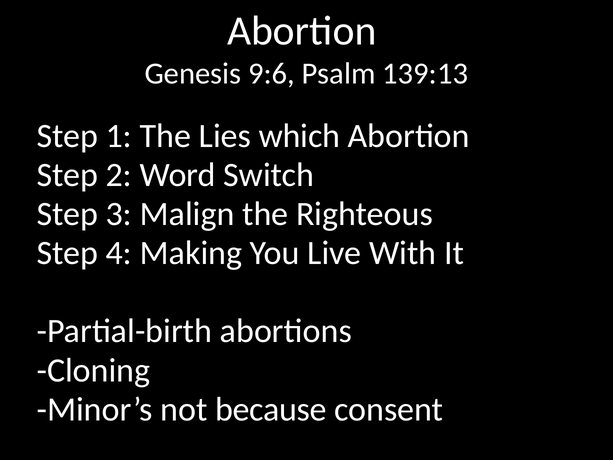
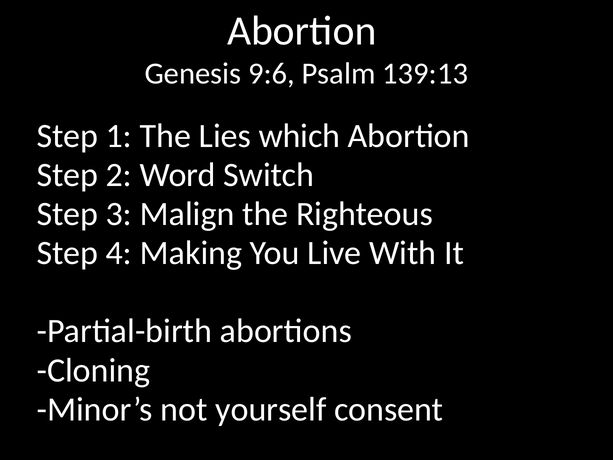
because: because -> yourself
